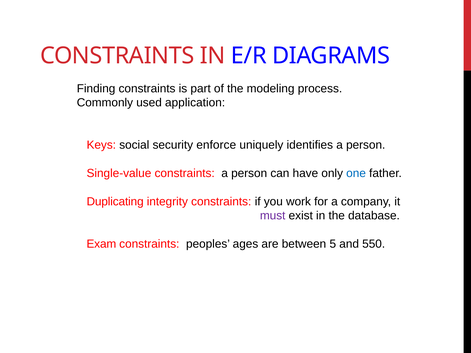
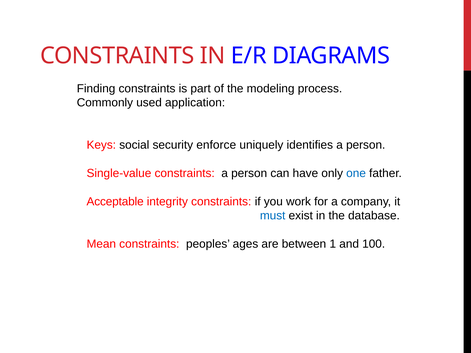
Duplicating: Duplicating -> Acceptable
must colour: purple -> blue
Exam: Exam -> Mean
5: 5 -> 1
550: 550 -> 100
